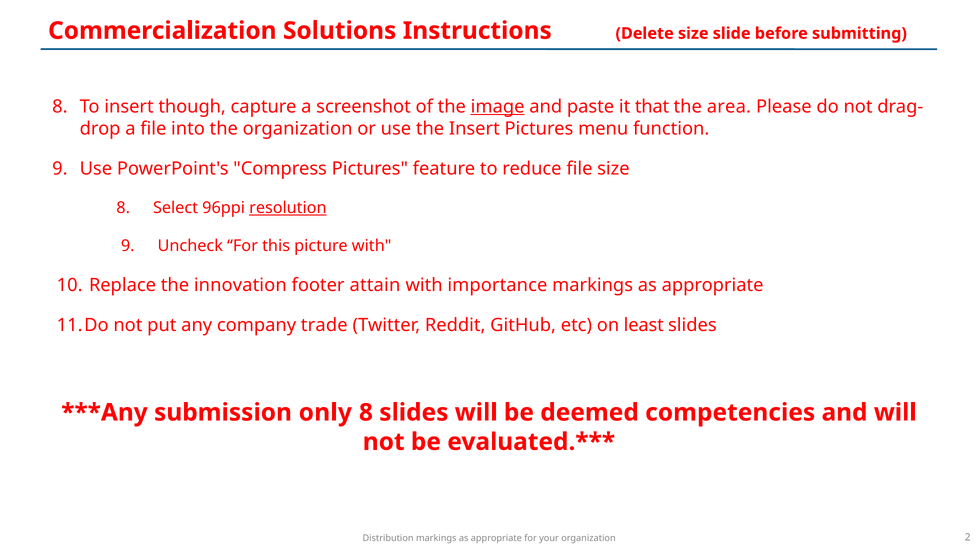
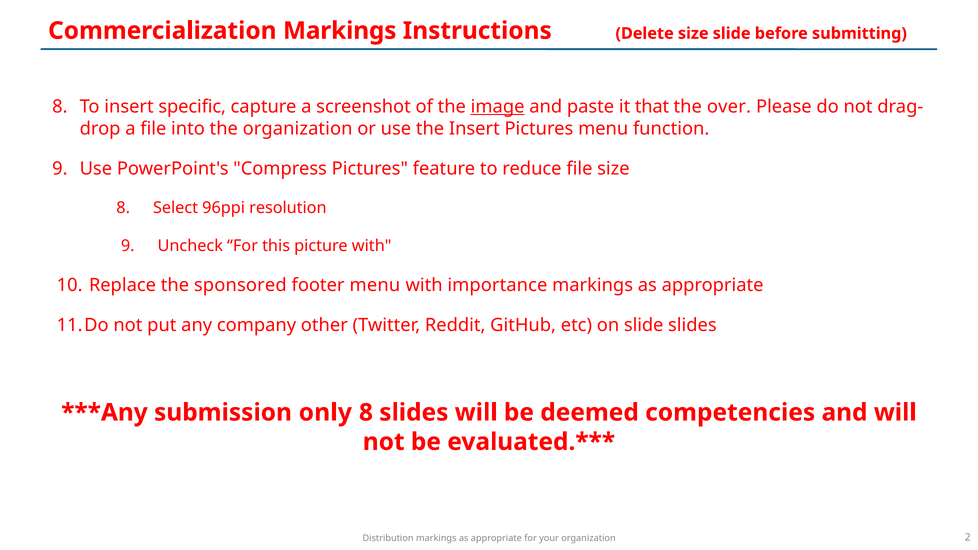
Commercialization Solutions: Solutions -> Markings
though: though -> specific
area: area -> over
resolution underline: present -> none
innovation: innovation -> sponsored
footer attain: attain -> menu
trade: trade -> other
on least: least -> slide
